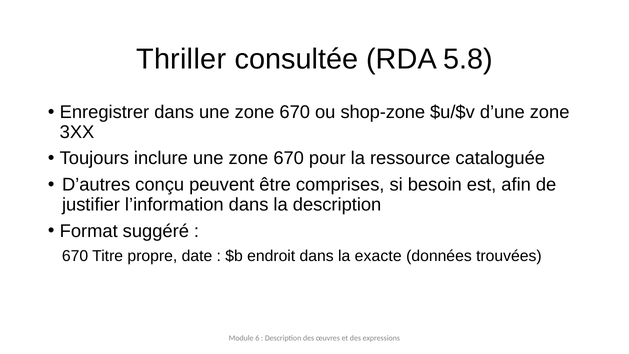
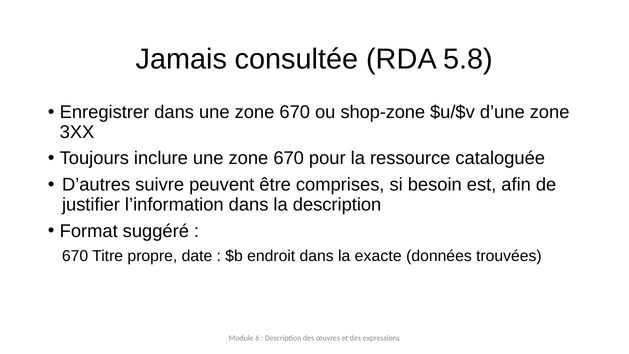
Thriller: Thriller -> Jamais
conçu: conçu -> suivre
